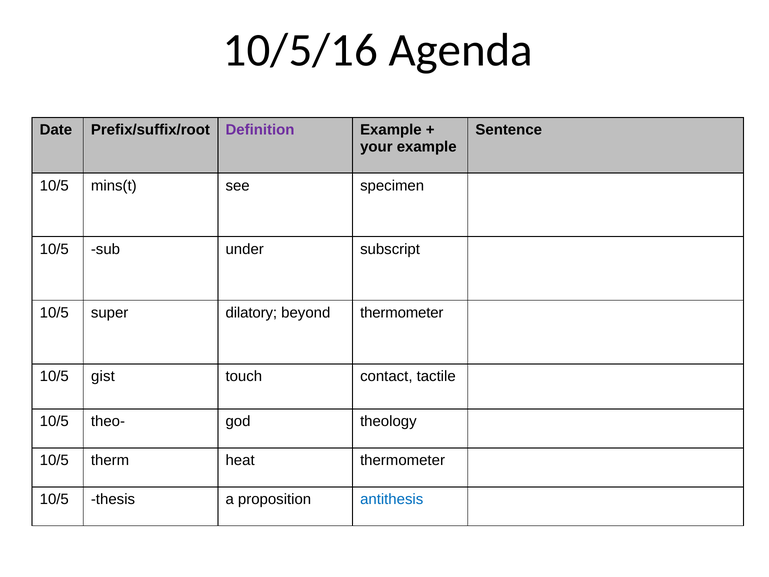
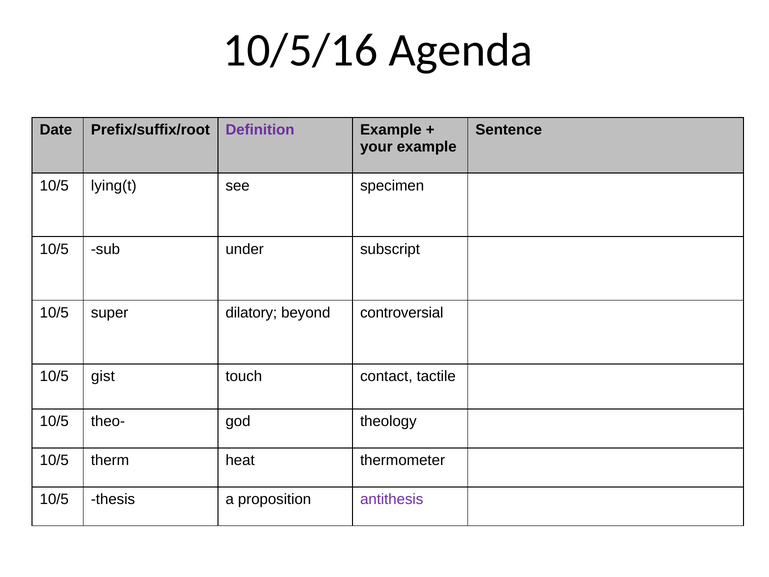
mins(t: mins(t -> lying(t
beyond thermometer: thermometer -> controversial
antithesis colour: blue -> purple
